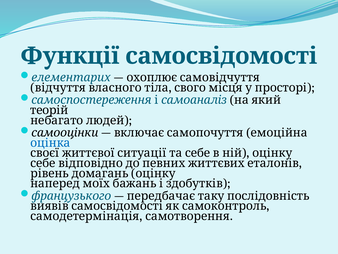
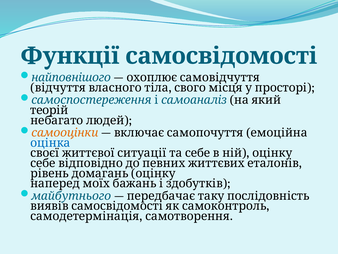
елементарих: елементарих -> найповнішого
самооцінки colour: black -> orange
французького: французького -> майбутнього
